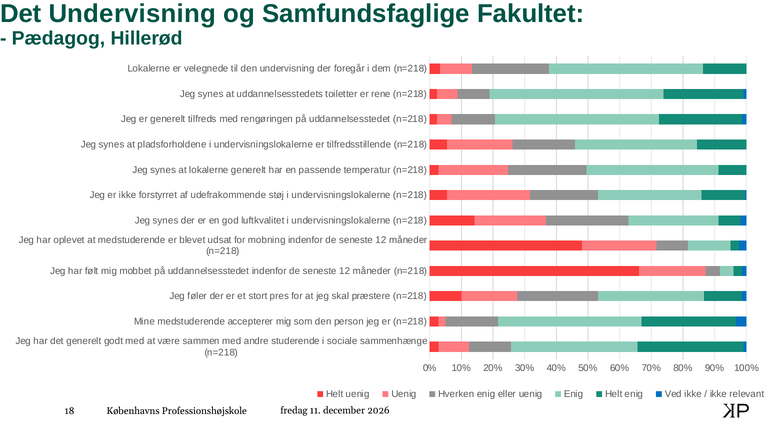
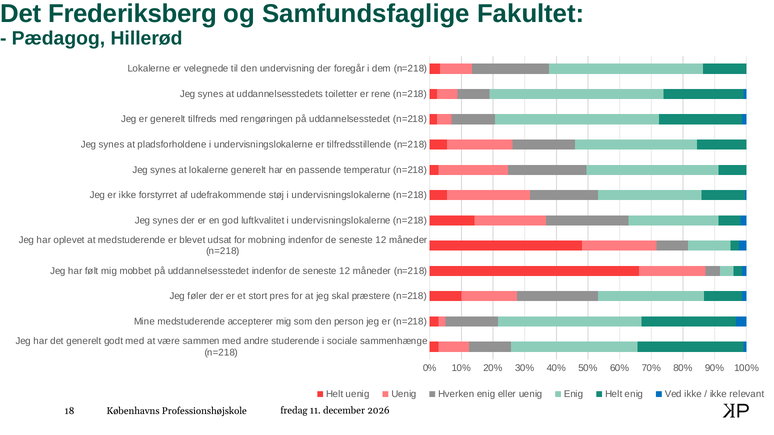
Det Undervisning: Undervisning -> Frederiksberg
